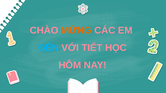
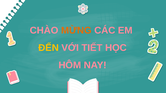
ĐẾN colour: light blue -> yellow
